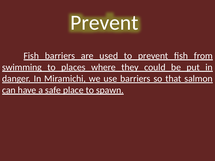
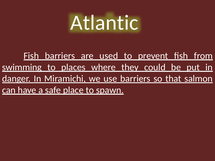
Prevent at (104, 23): Prevent -> Atlantic
